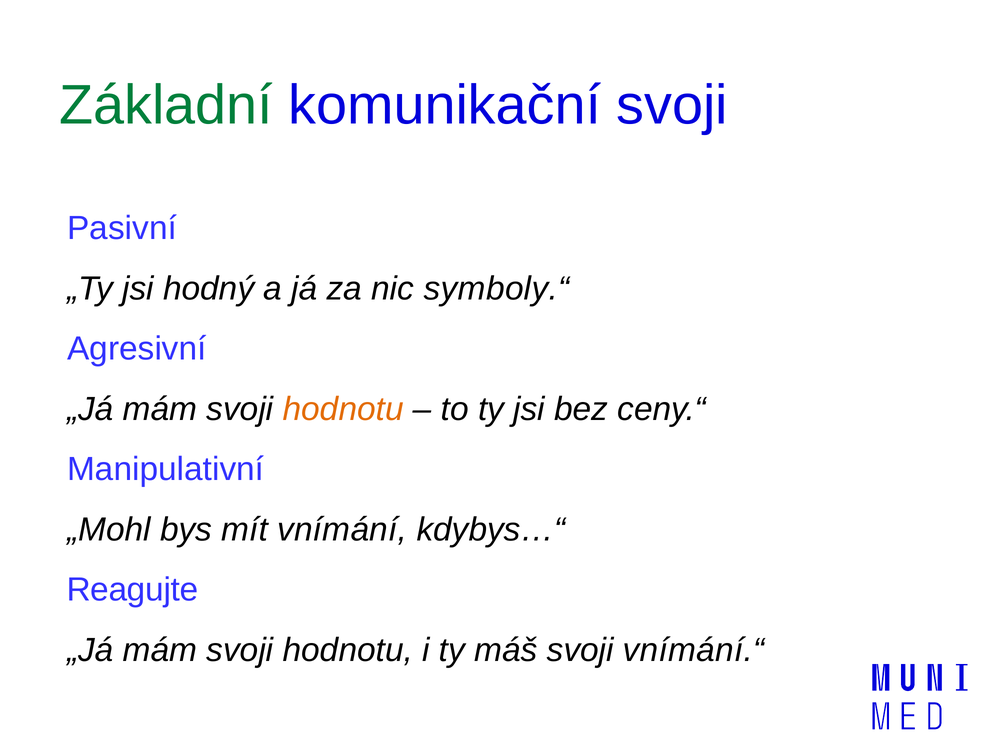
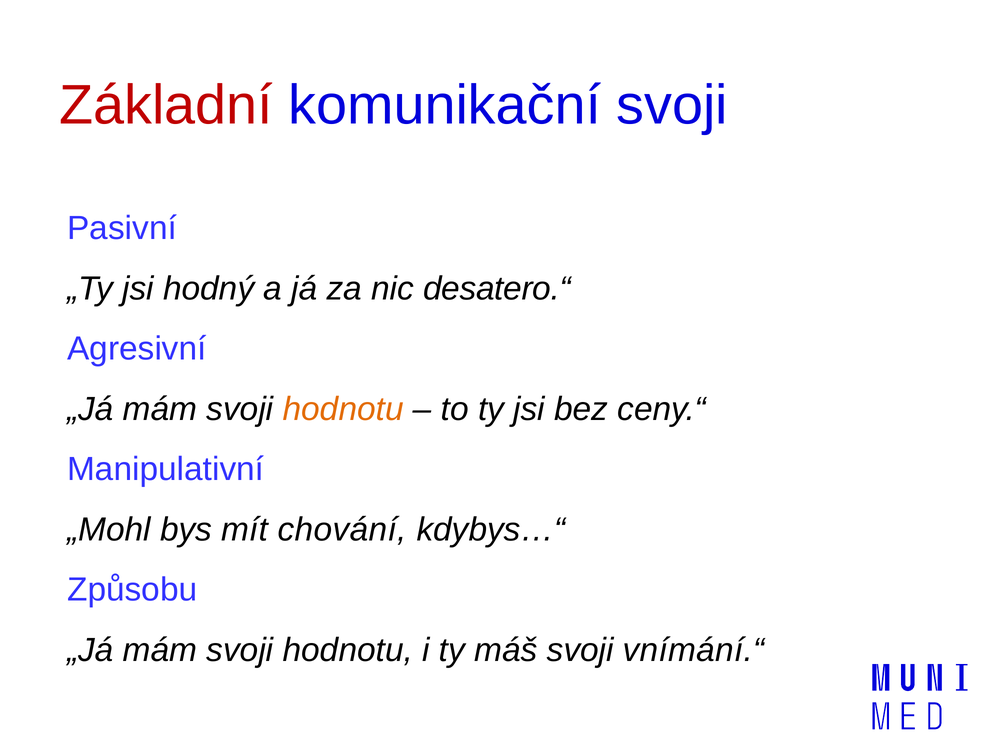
Základní colour: green -> red
symboly.“: symboly.“ -> desatero.“
vnímání: vnímání -> chování
Reagujte: Reagujte -> Způsobu
